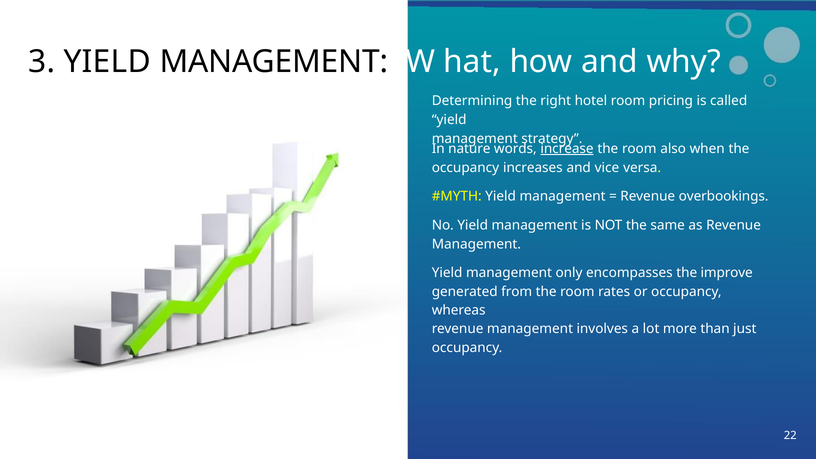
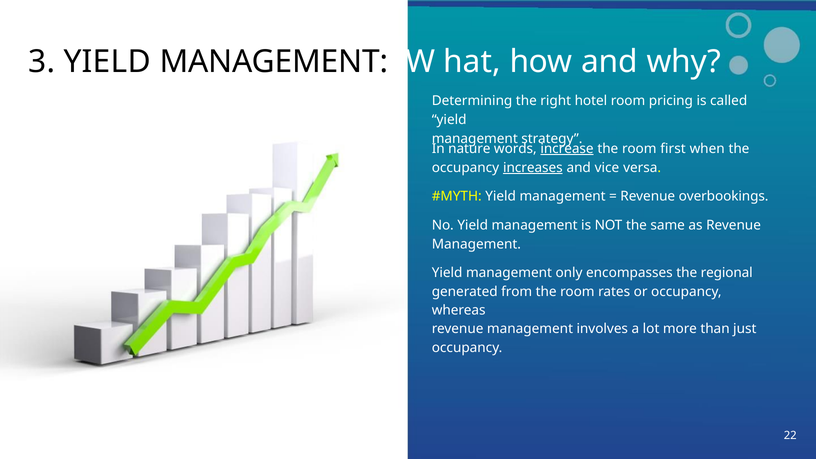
also: also -> ﬁrst
increases underline: none -> present
improve: improve -> regional
